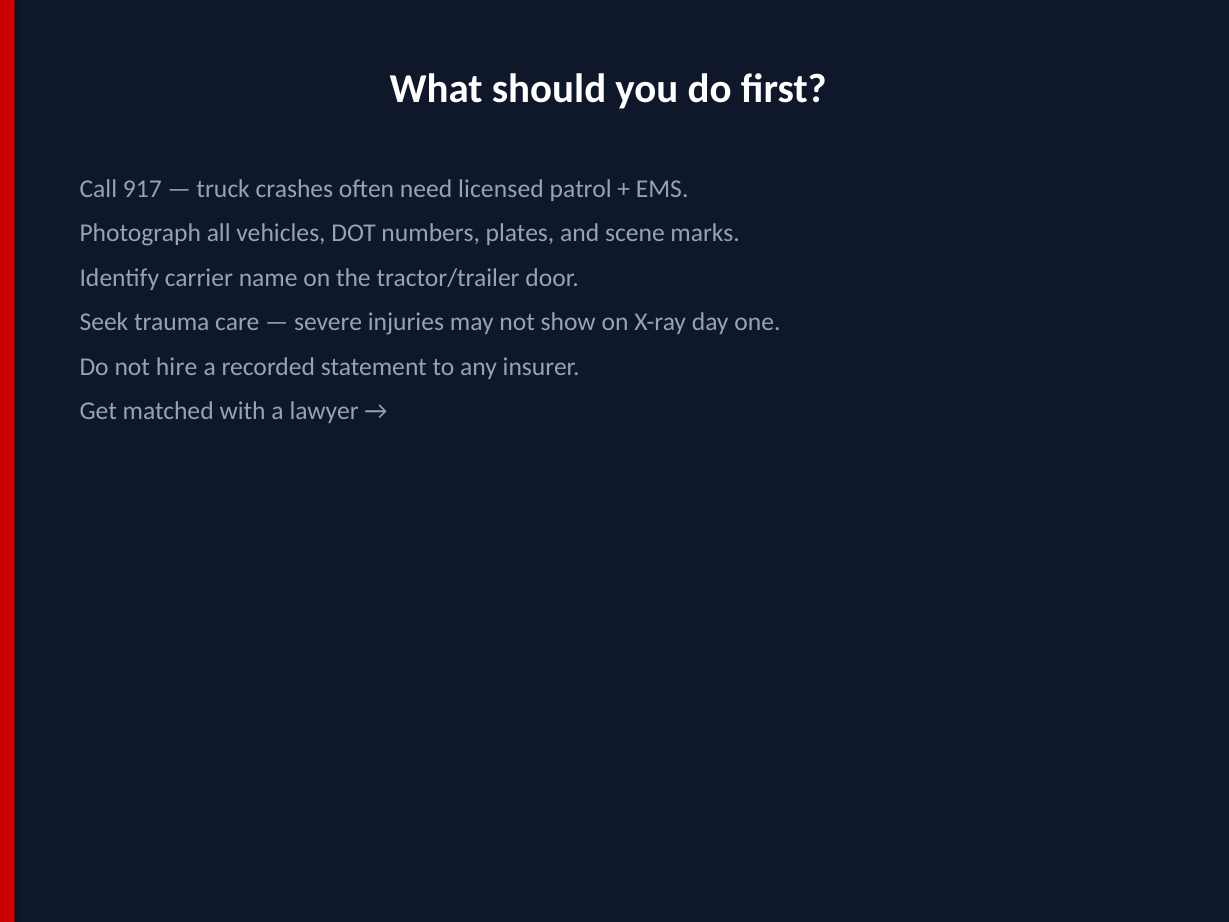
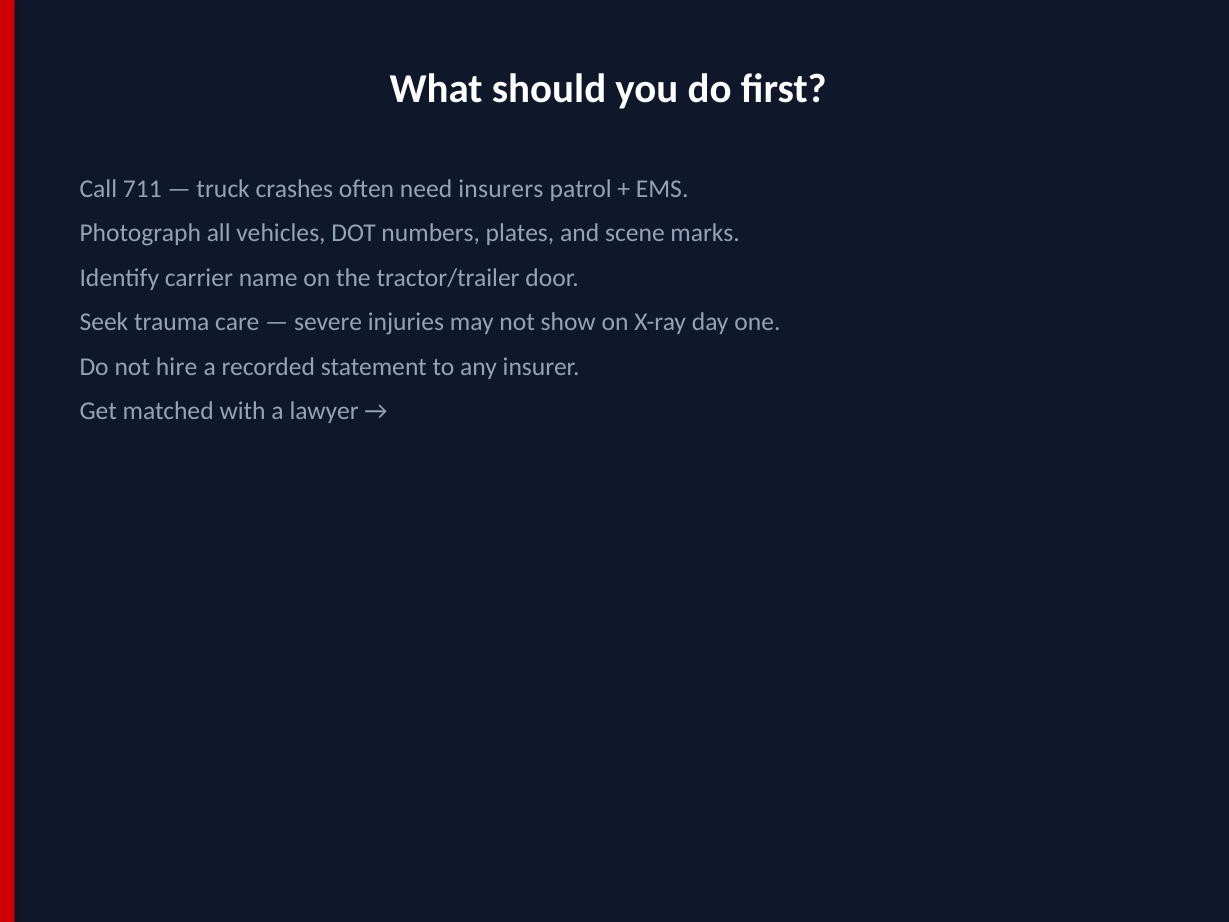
917: 917 -> 711
licensed: licensed -> insurers
